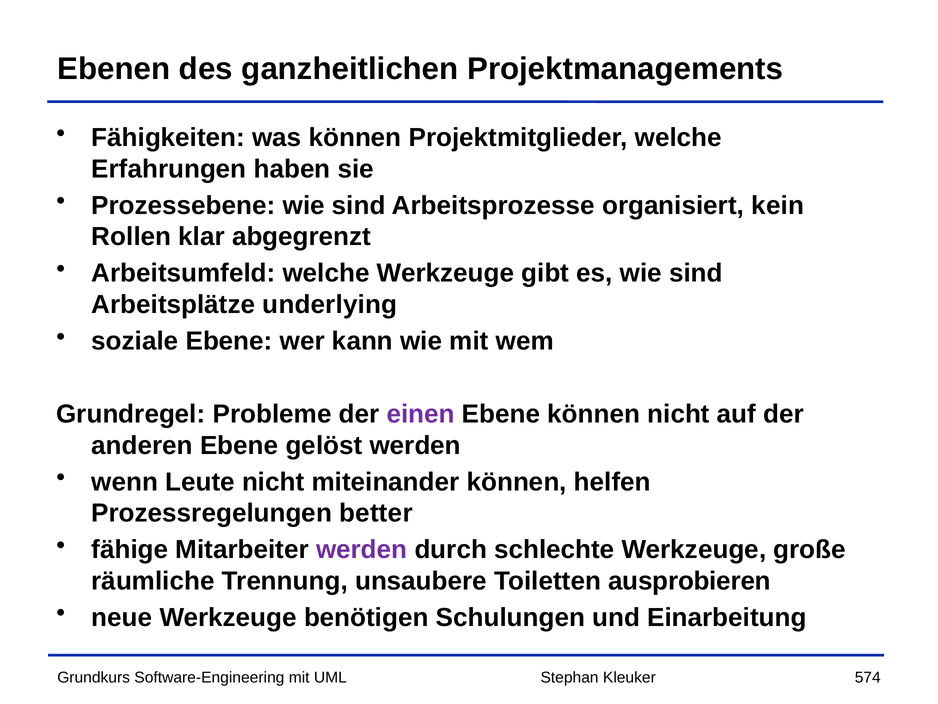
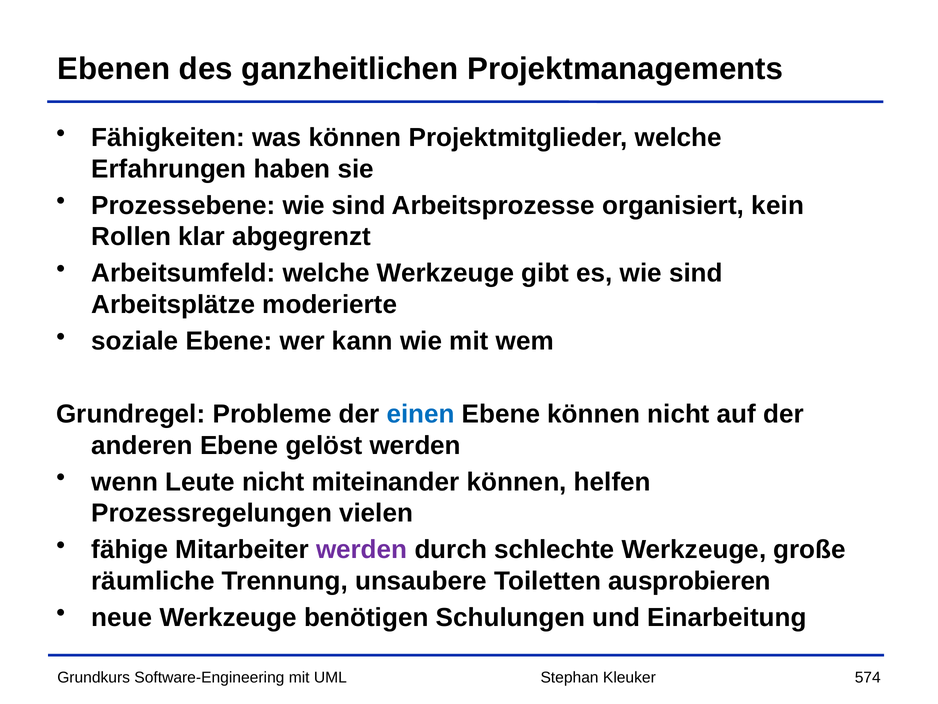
underlying: underlying -> moderierte
einen colour: purple -> blue
better: better -> vielen
